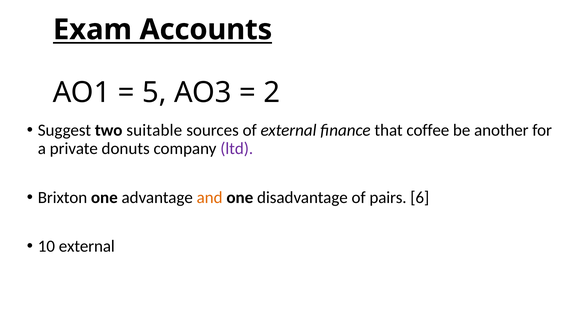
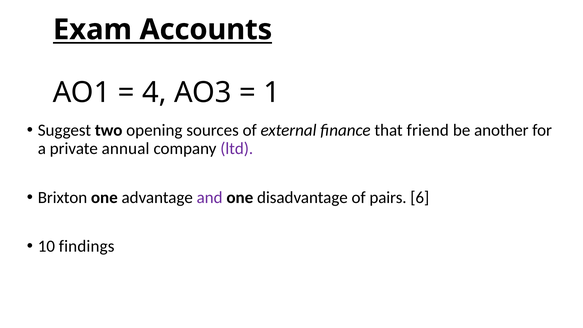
5: 5 -> 4
2: 2 -> 1
suitable: suitable -> opening
coffee: coffee -> friend
donuts: donuts -> annual
and colour: orange -> purple
10 external: external -> findings
